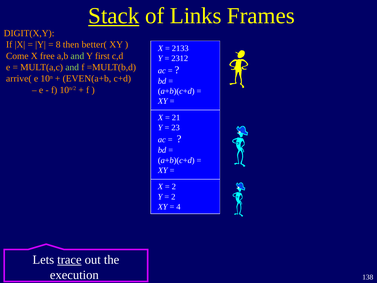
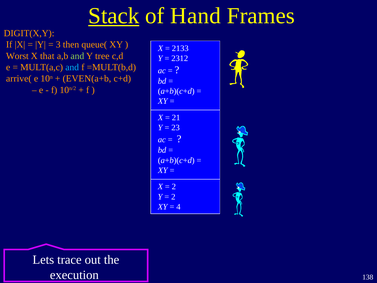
Links: Links -> Hand
8: 8 -> 3
better(: better( -> queue(
Come: Come -> Worst
free: free -> that
first: first -> tree
and at (72, 67) colour: light green -> light blue
trace underline: present -> none
